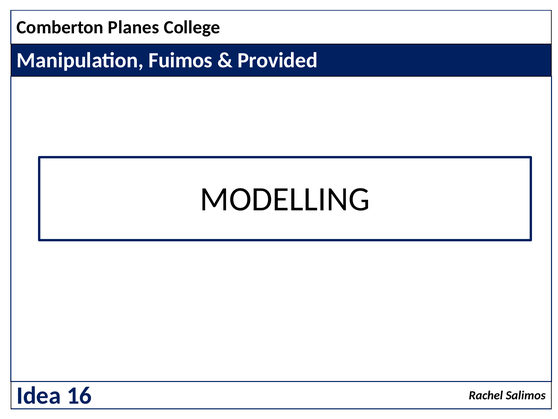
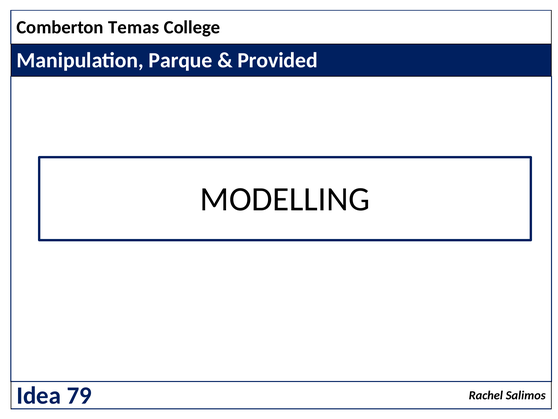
Planes: Planes -> Temas
Fuimos: Fuimos -> Parque
16: 16 -> 79
